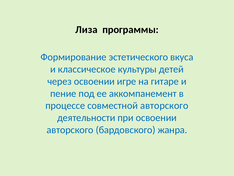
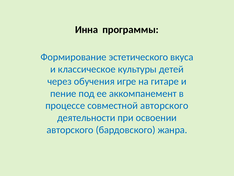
Лиза: Лиза -> Инна
через освоении: освоении -> обучения
